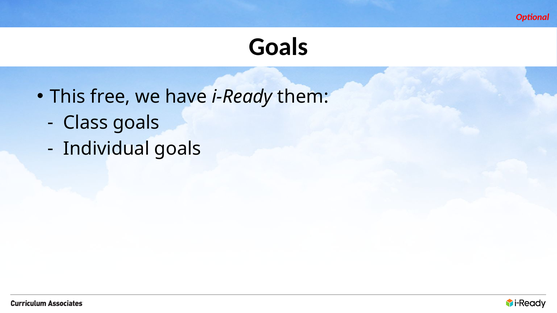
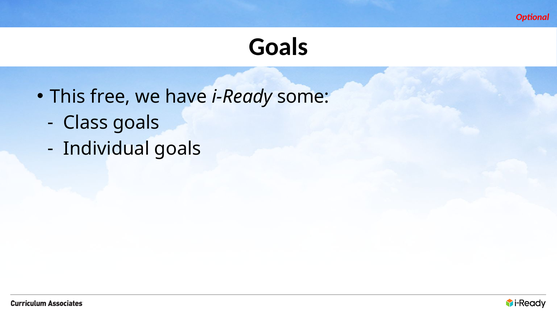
them: them -> some
